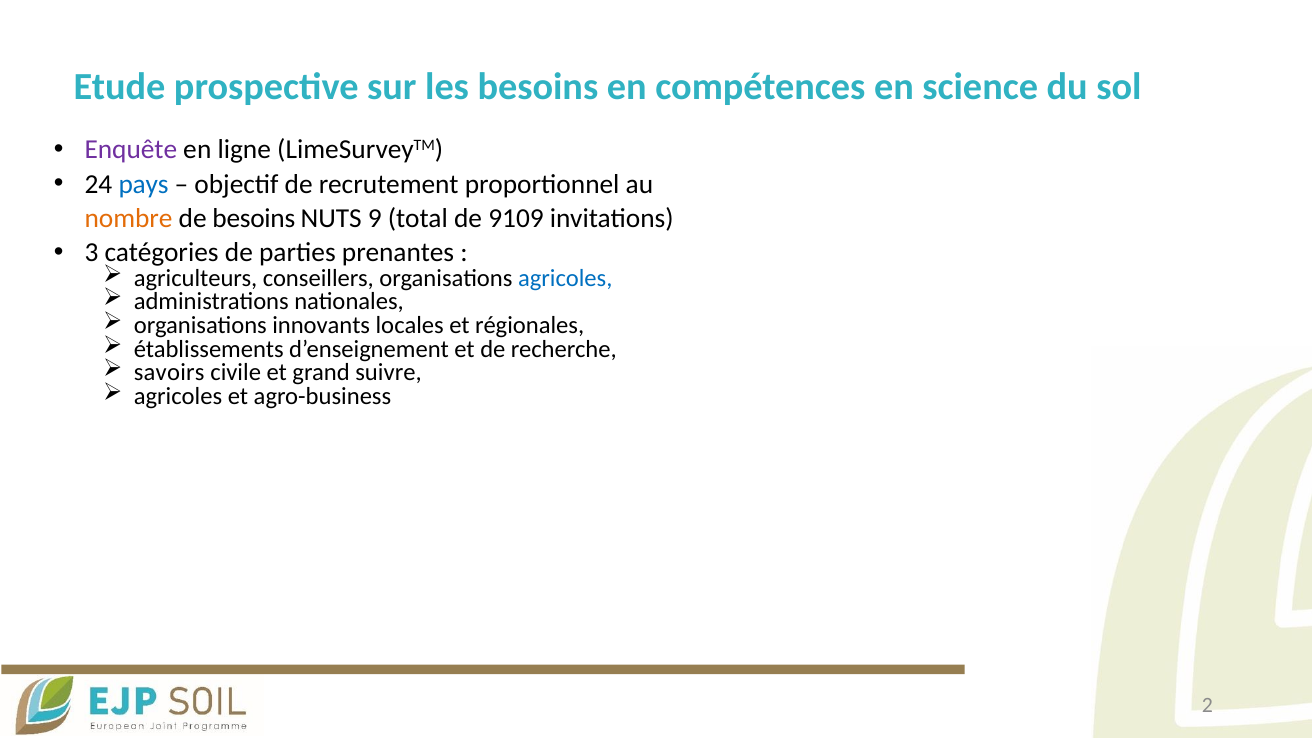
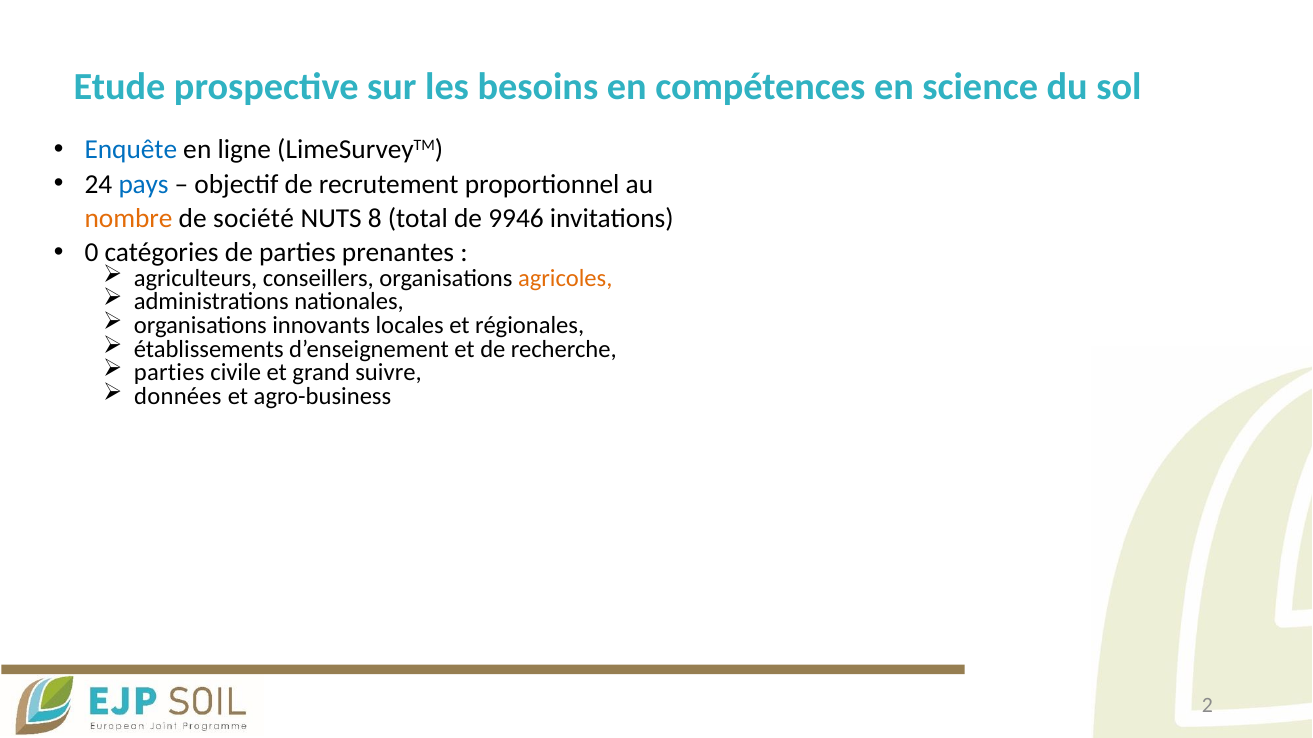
Enquête colour: purple -> blue
de besoins: besoins -> société
9: 9 -> 8
9109: 9109 -> 9946
3: 3 -> 0
agricoles at (565, 278) colour: blue -> orange
savoirs at (169, 373): savoirs -> parties
agricoles at (178, 397): agricoles -> données
